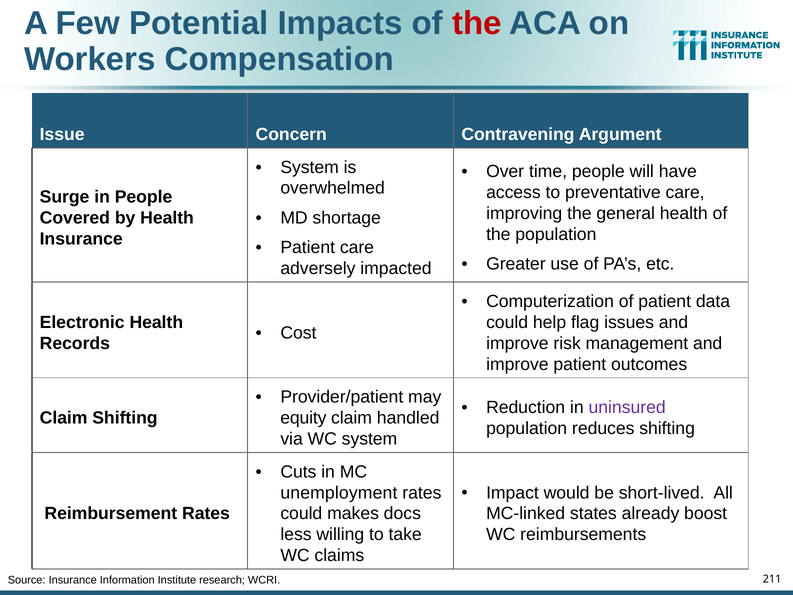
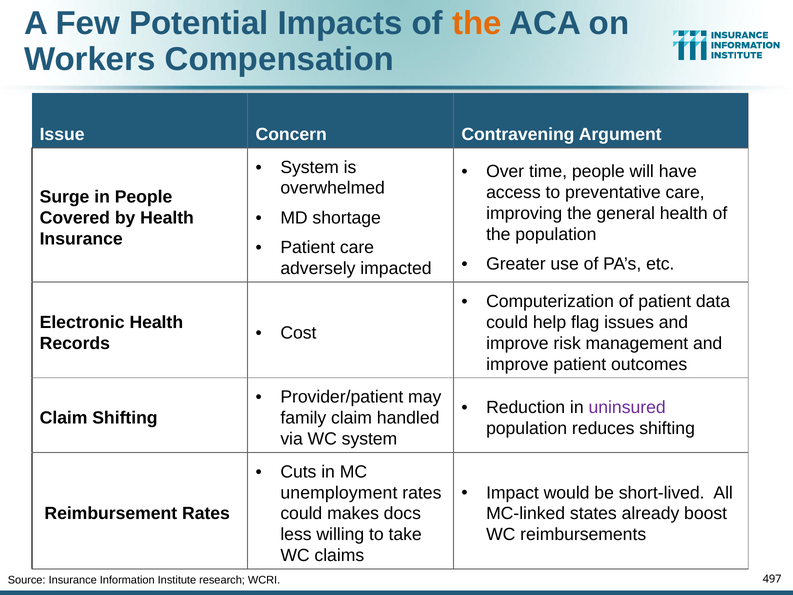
the at (477, 24) colour: red -> orange
equity: equity -> family
211: 211 -> 497
